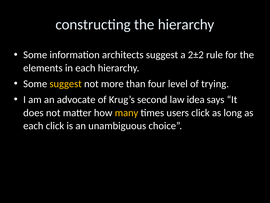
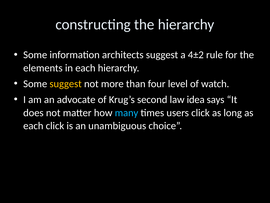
2±2: 2±2 -> 4±2
trying: trying -> watch
many colour: yellow -> light blue
